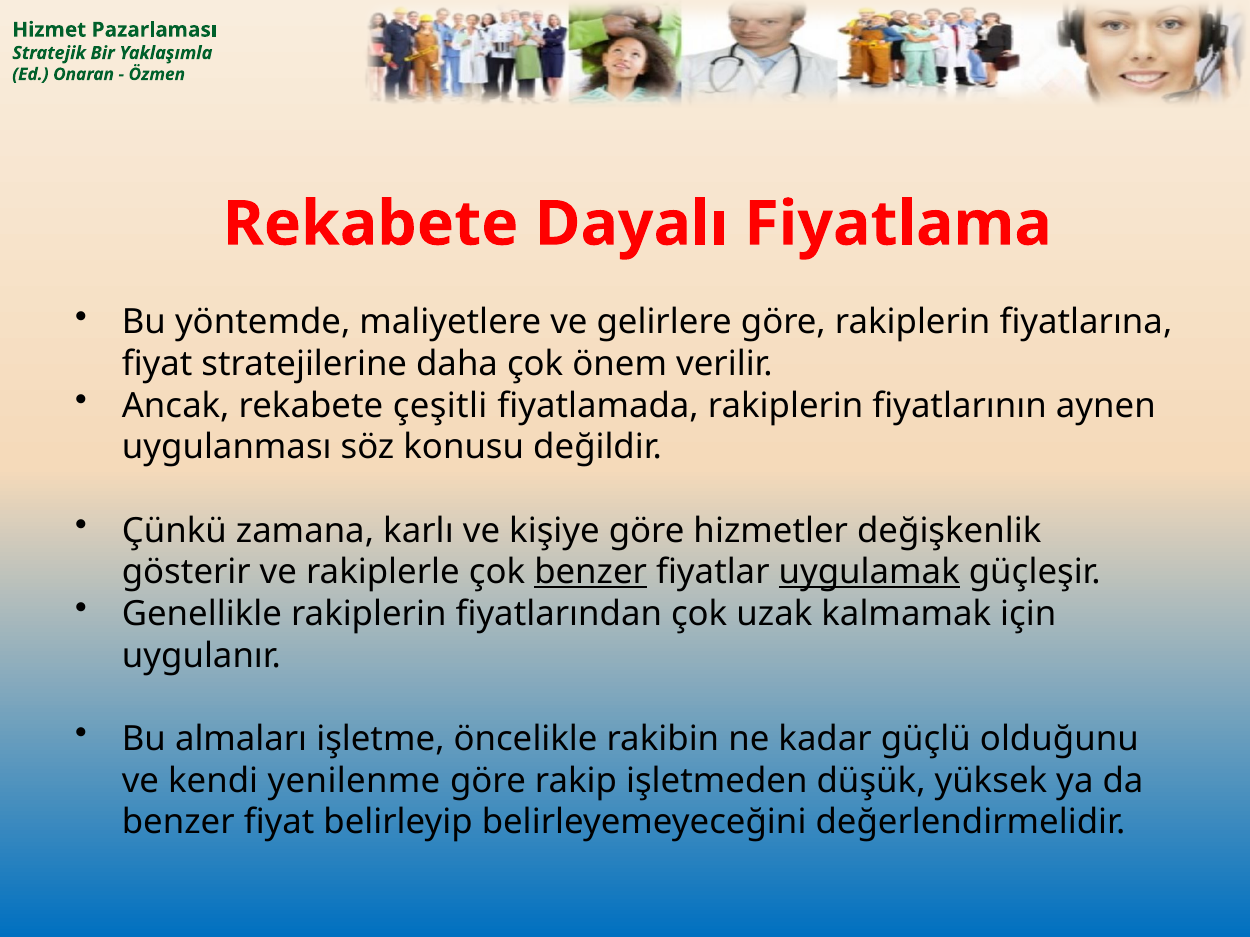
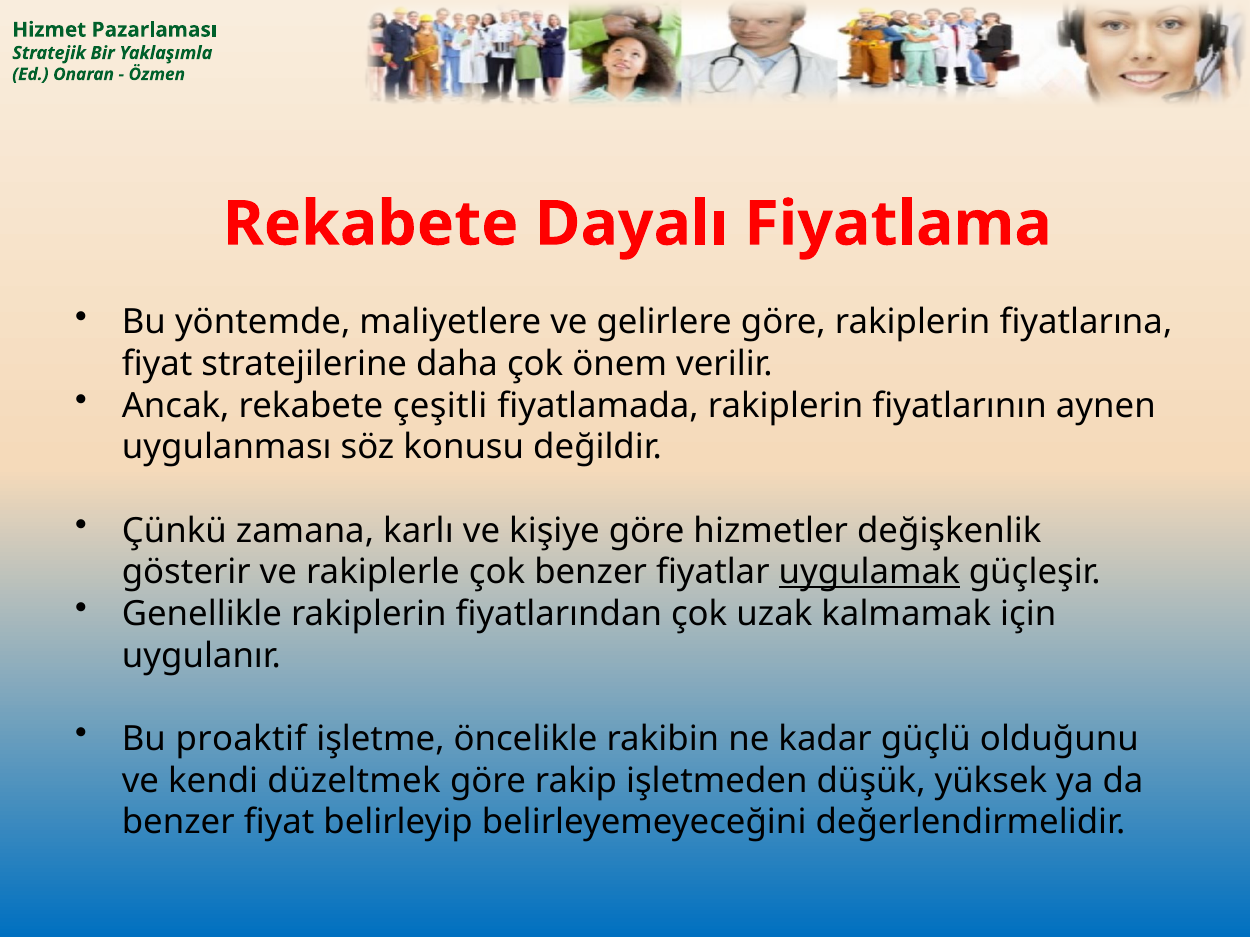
benzer at (591, 573) underline: present -> none
almaları: almaları -> proaktif
yenilenme: yenilenme -> düzeltmek
